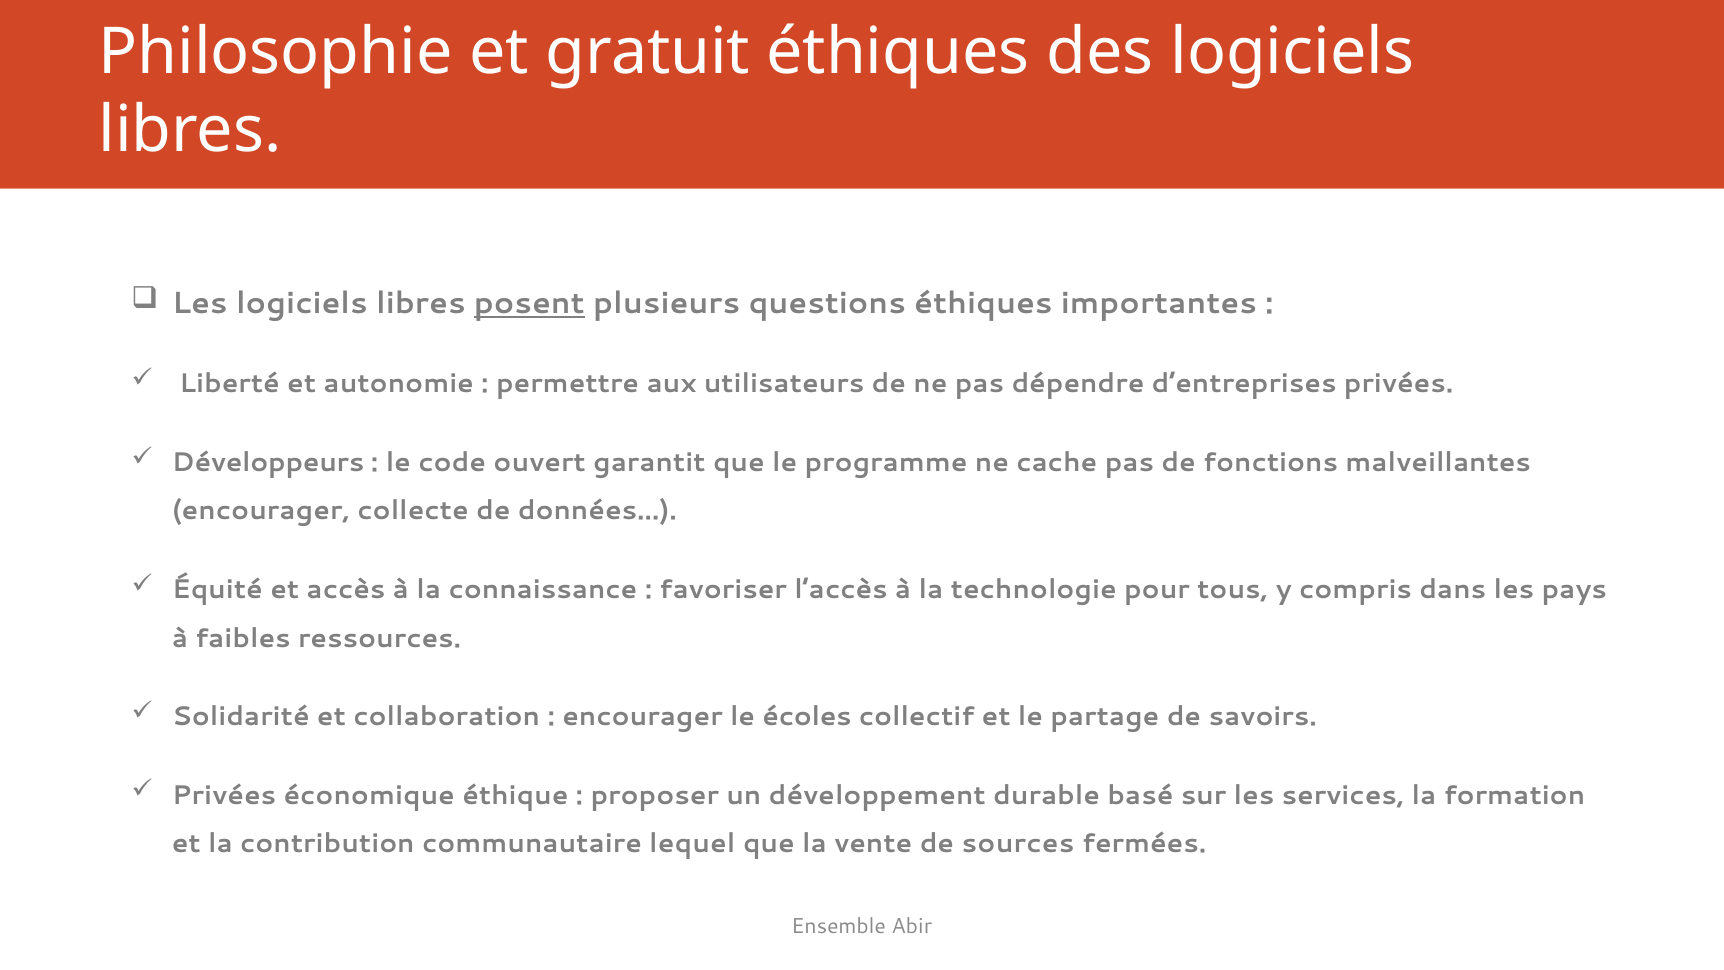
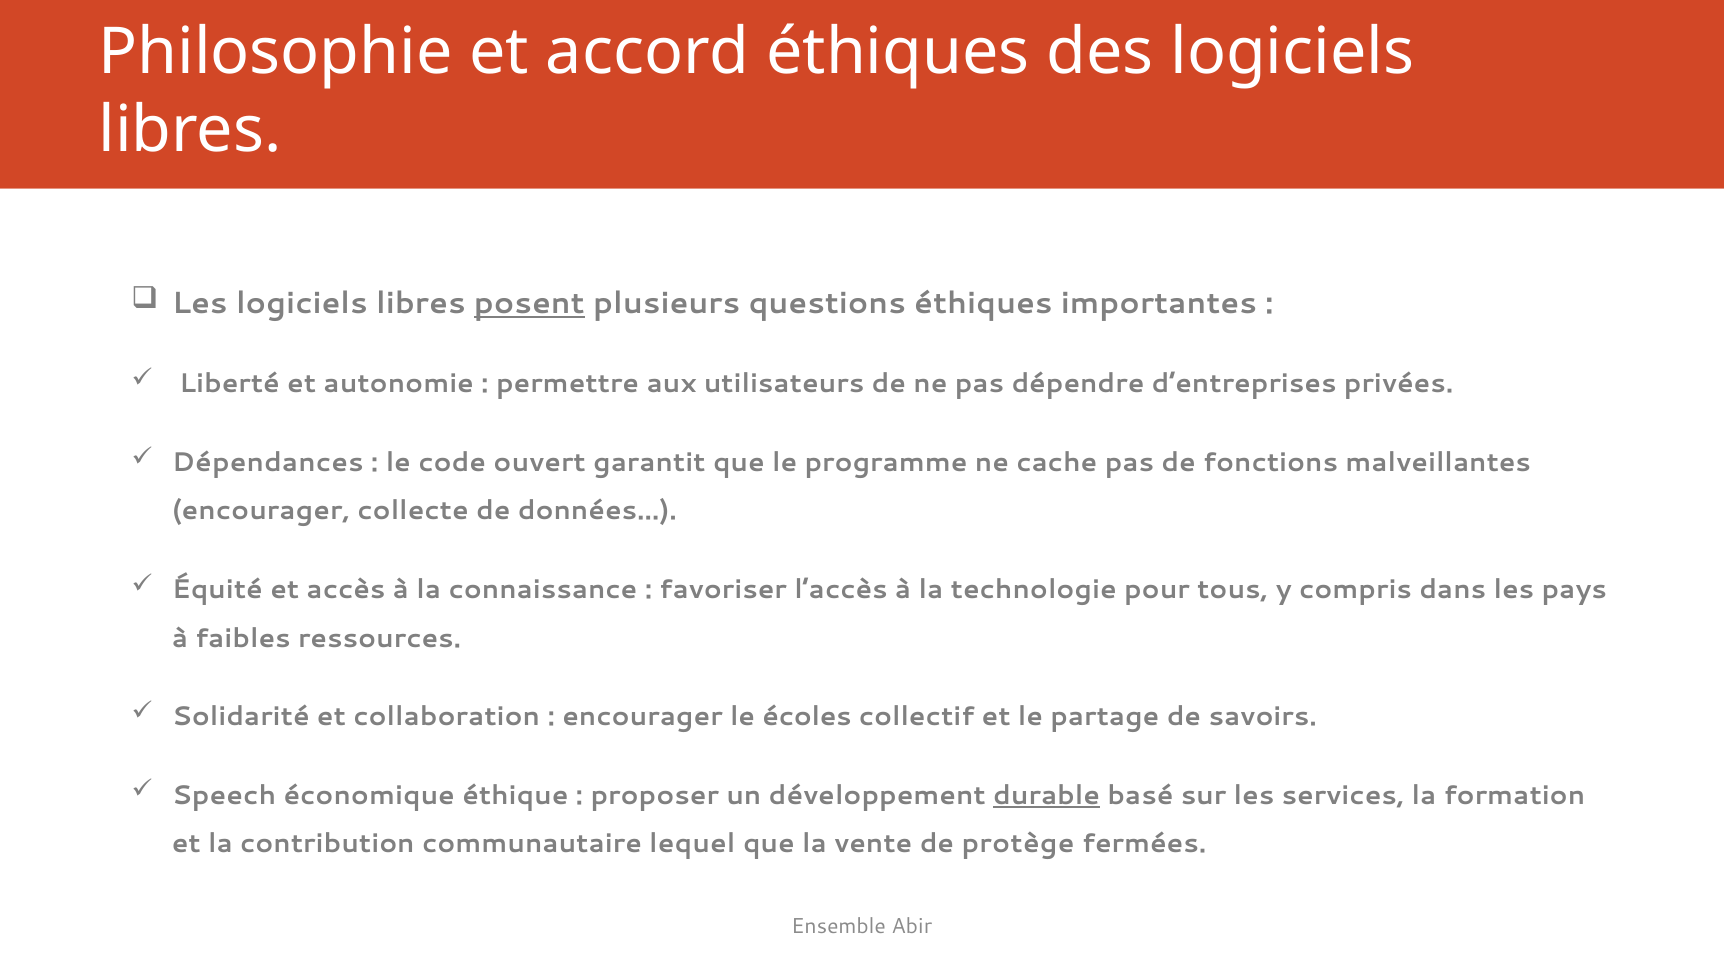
gratuit: gratuit -> accord
Développeurs: Développeurs -> Dépendances
Privées at (224, 795): Privées -> Speech
durable underline: none -> present
sources: sources -> protège
